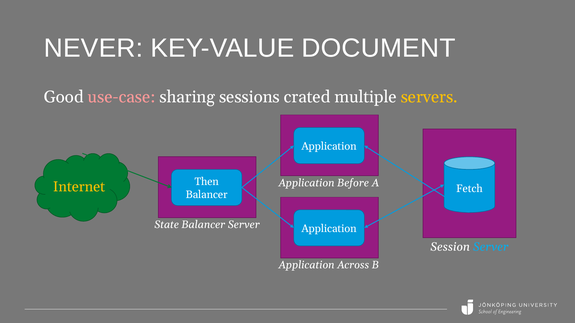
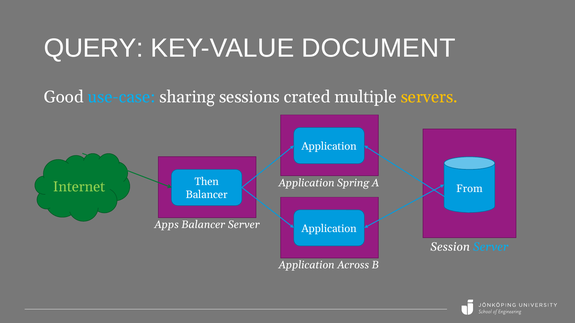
NEVER: NEVER -> QUERY
use-case colour: pink -> light blue
Before: Before -> Spring
Internet colour: yellow -> light green
Fetch: Fetch -> From
State: State -> Apps
